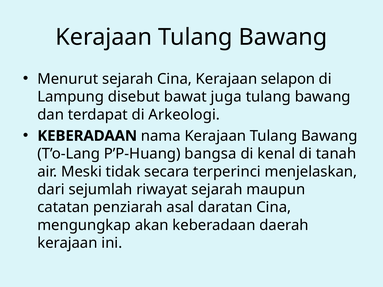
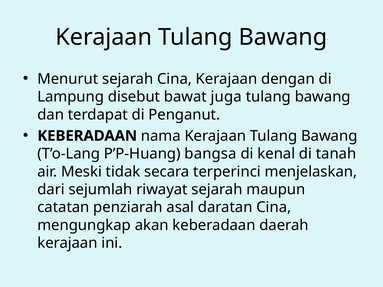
selapon: selapon -> dengan
Arkeologi: Arkeologi -> Penganut
